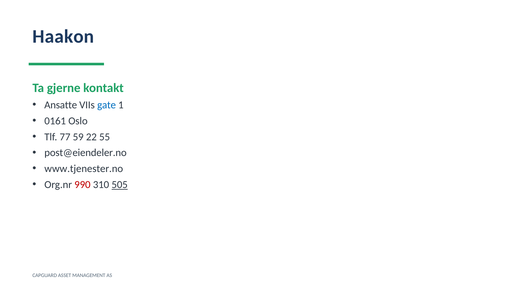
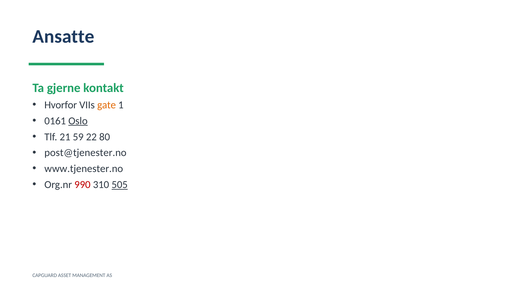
Haakon: Haakon -> Ansatte
Ansatte: Ansatte -> Hvorfor
gate colour: blue -> orange
Oslo underline: none -> present
77: 77 -> 21
55: 55 -> 80
post@eiendeler.no: post@eiendeler.no -> post@tjenester.no
